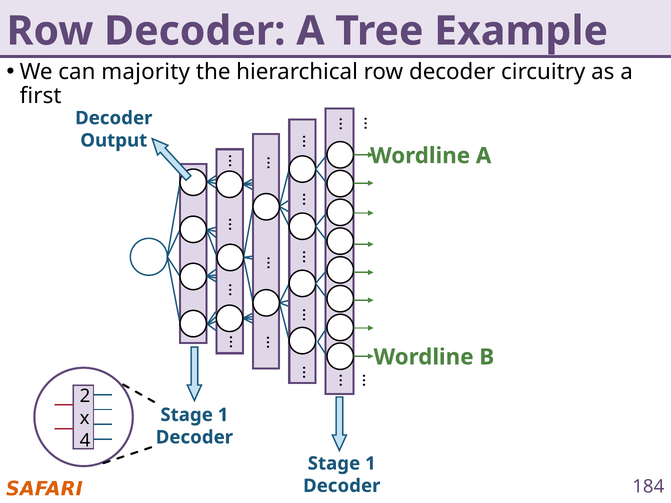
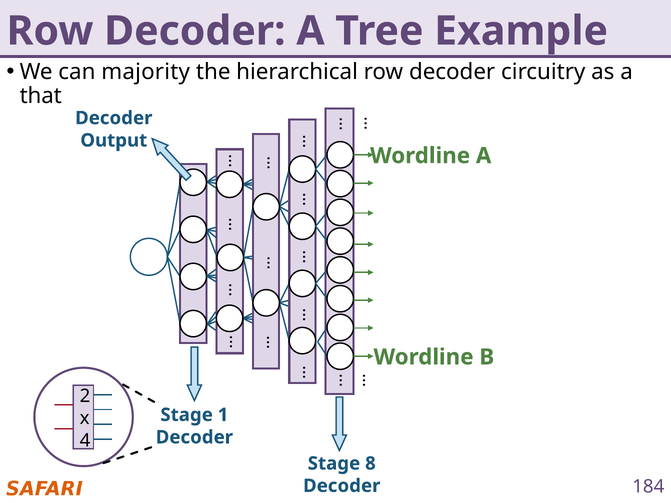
first: first -> that
1 at (370, 464): 1 -> 8
